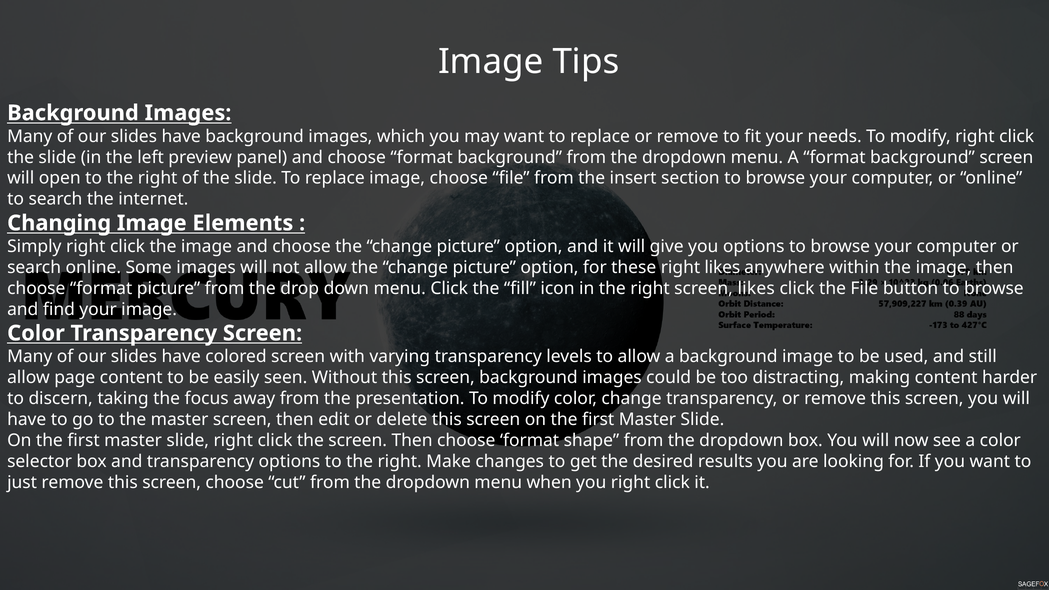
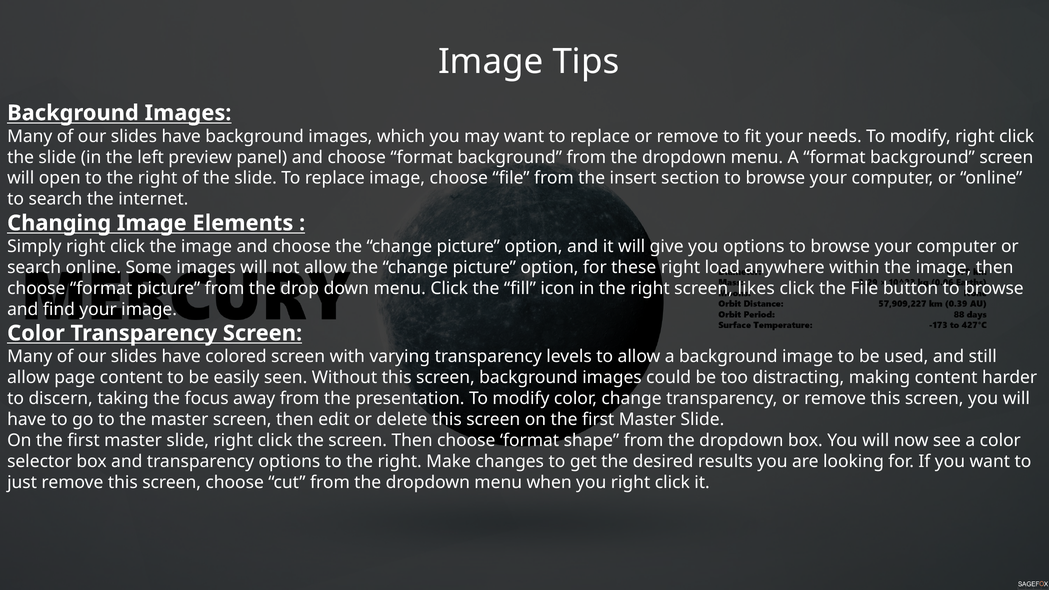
right likes: likes -> load
